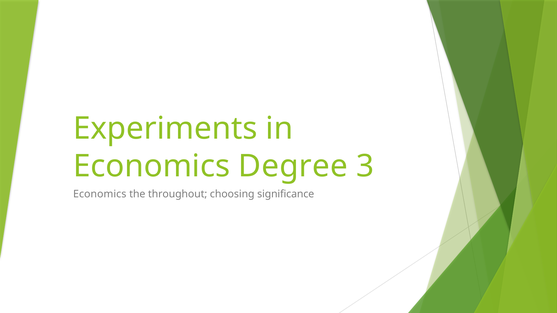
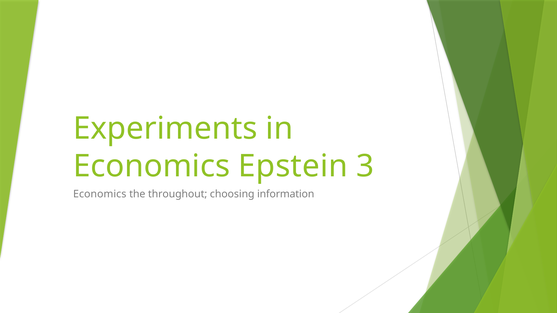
Degree: Degree -> Epstein
significance: significance -> information
